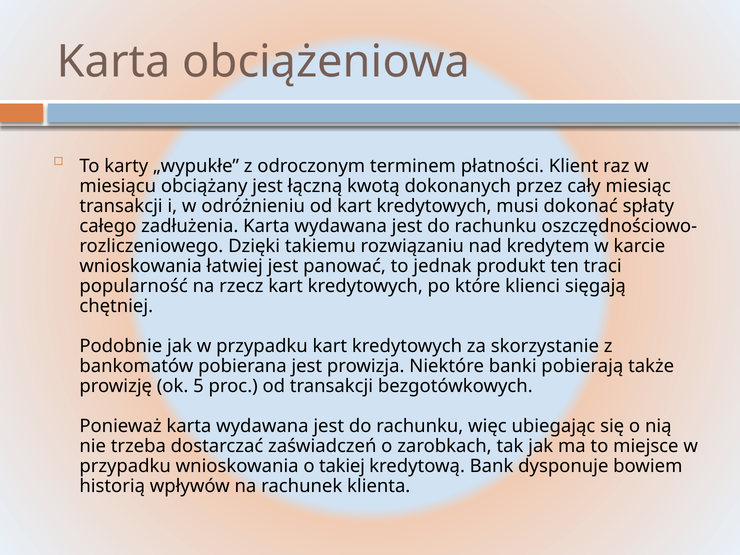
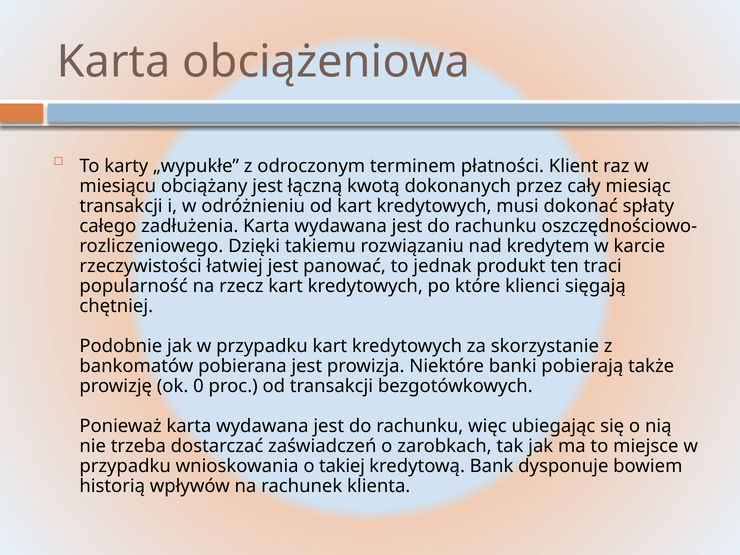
wnioskowania at (141, 266): wnioskowania -> rzeczywistości
5: 5 -> 0
